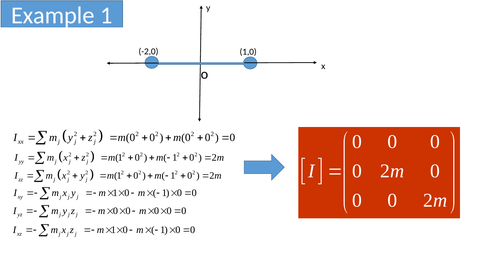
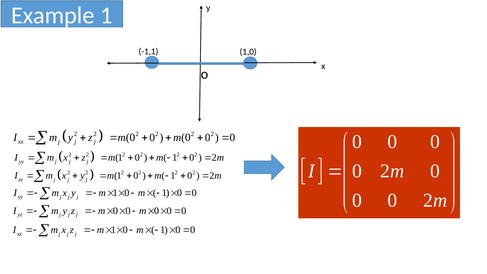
-2,0: -2,0 -> -1,1
